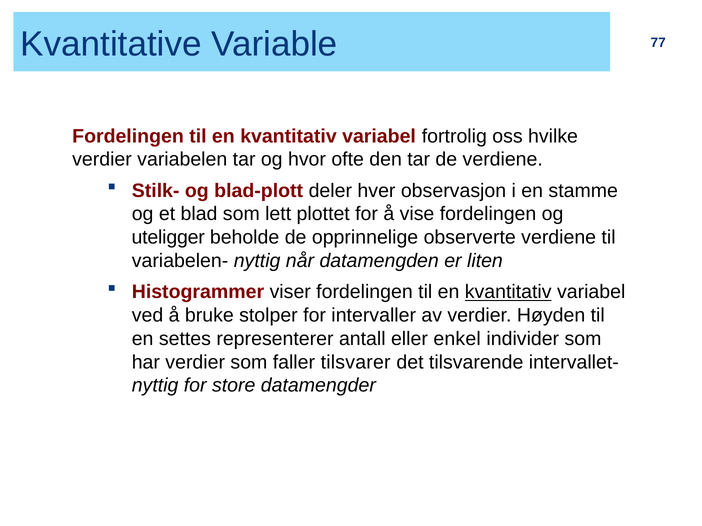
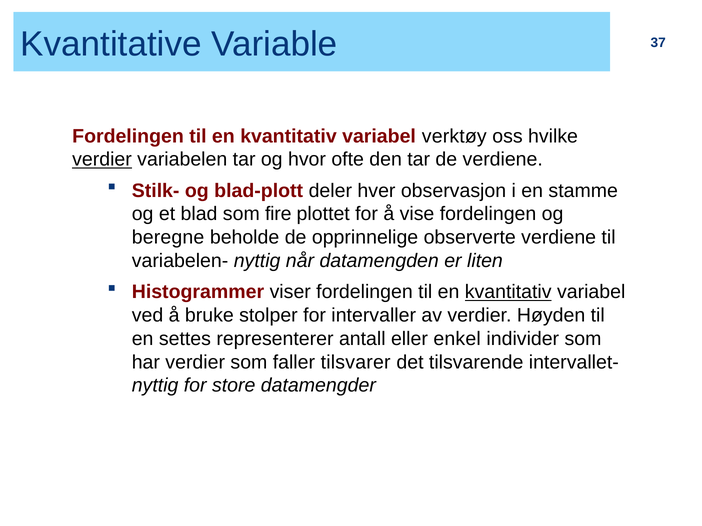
77: 77 -> 37
fortrolig: fortrolig -> verktøy
verdier at (102, 160) underline: none -> present
lett: lett -> fire
uteligger: uteligger -> beregne
